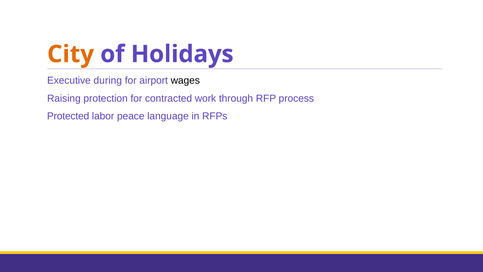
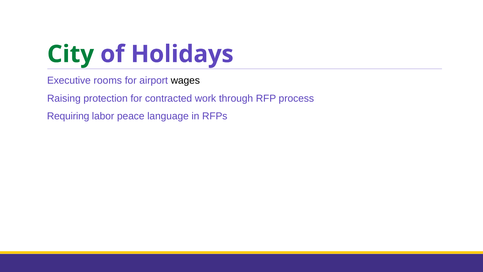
City colour: orange -> green
during: during -> rooms
Protected: Protected -> Requiring
